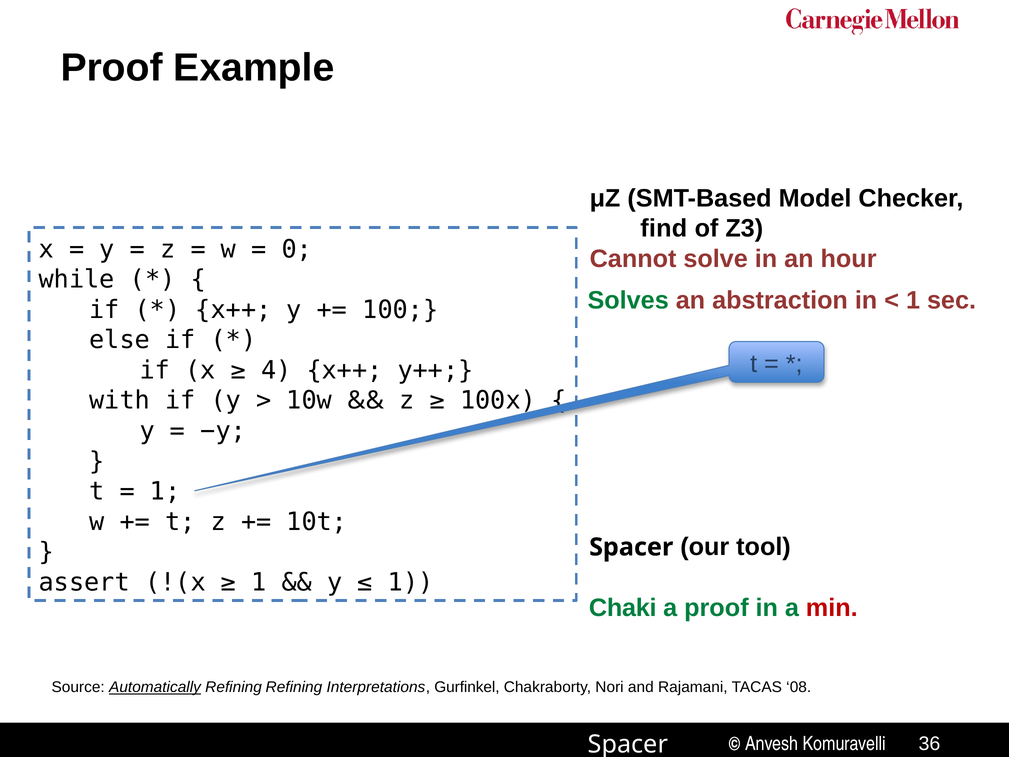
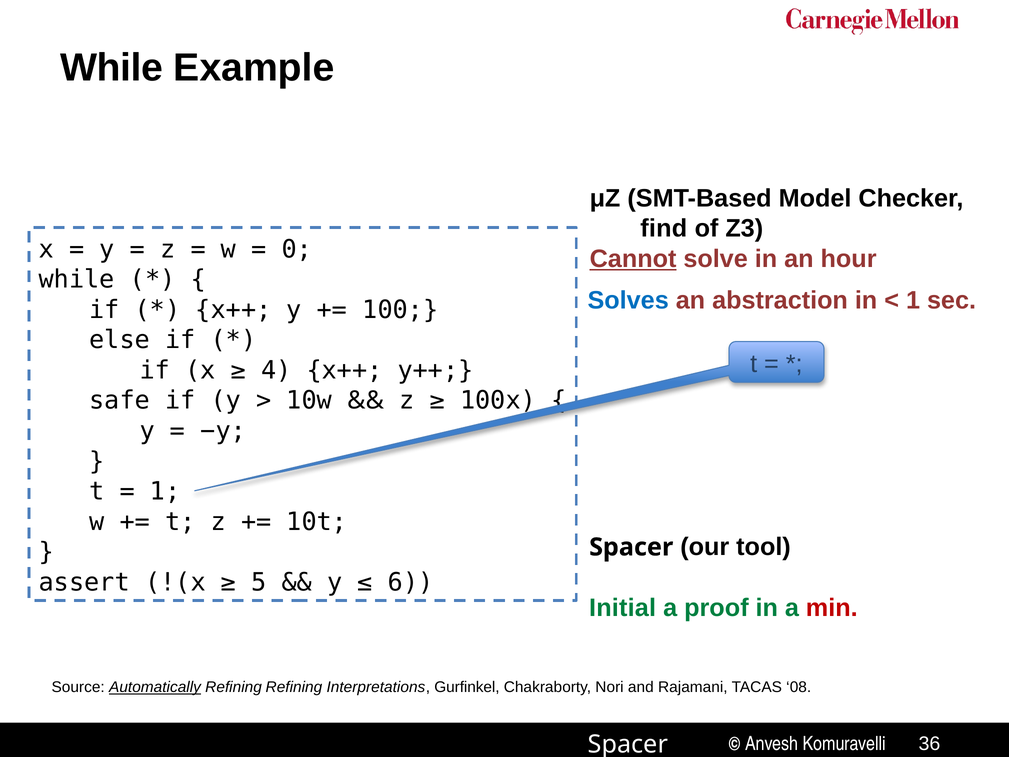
Proof at (112, 68): Proof -> While
Cannot underline: none -> present
Solves colour: green -> blue
with: with -> safe
1 at (259, 582): 1 -> 5
1 at (411, 582): 1 -> 6
Chaki: Chaki -> Initial
